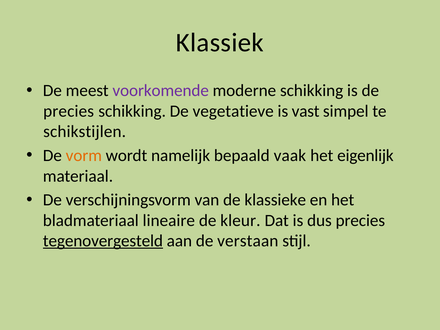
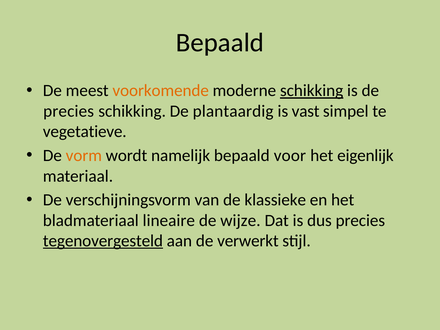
Klassiek at (220, 43): Klassiek -> Bepaald
voorkomende colour: purple -> orange
schikking at (312, 91) underline: none -> present
vegetatieve: vegetatieve -> plantaardig
schikstijlen: schikstijlen -> vegetatieve
vaak: vaak -> voor
kleur: kleur -> wijze
verstaan: verstaan -> verwerkt
